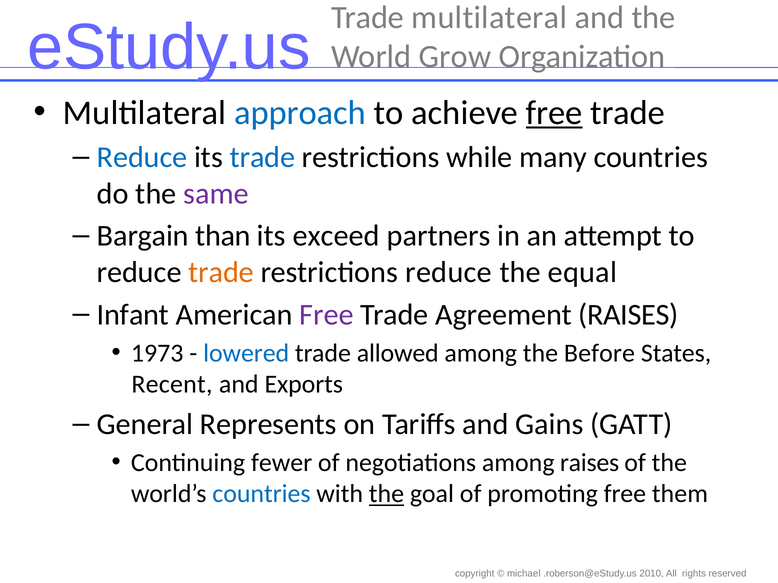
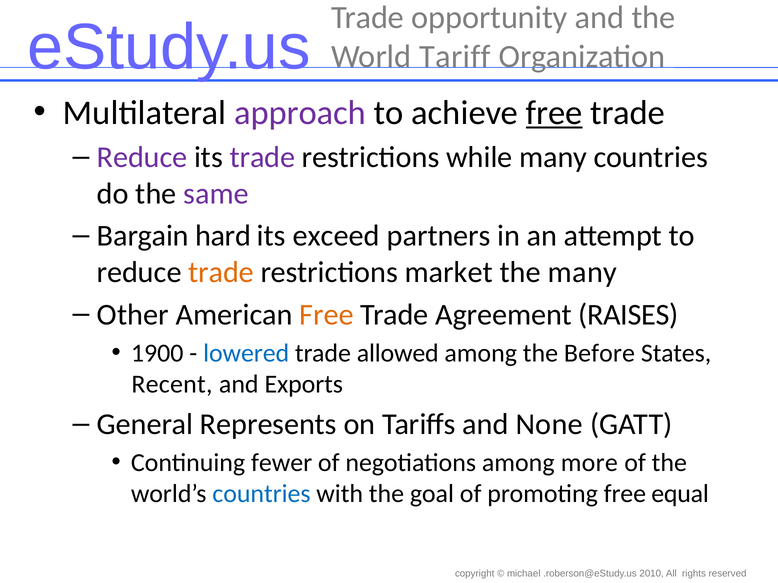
Trade multilateral: multilateral -> opportunity
Grow: Grow -> Tariff
approach colour: blue -> purple
Reduce at (142, 157) colour: blue -> purple
trade at (262, 157) colour: blue -> purple
than: than -> hard
restrictions reduce: reduce -> market
the equal: equal -> many
Infant: Infant -> Other
Free at (326, 315) colour: purple -> orange
1973: 1973 -> 1900
Gains: Gains -> None
among raises: raises -> more
the at (386, 494) underline: present -> none
them: them -> equal
